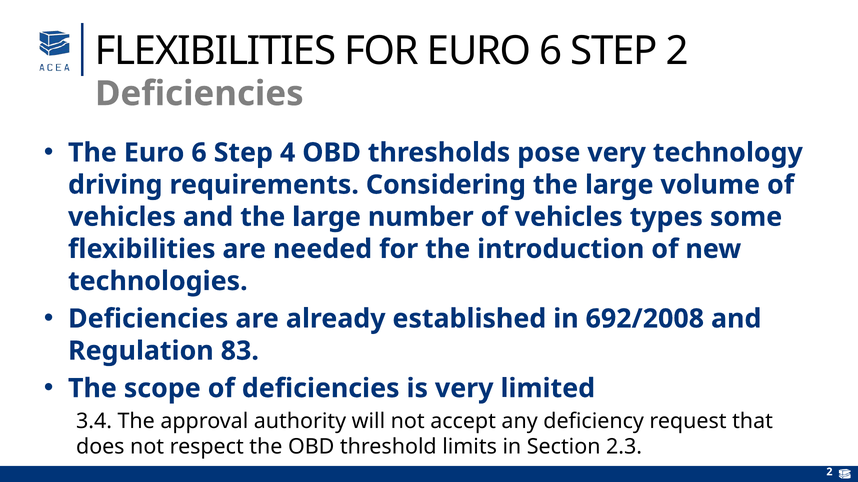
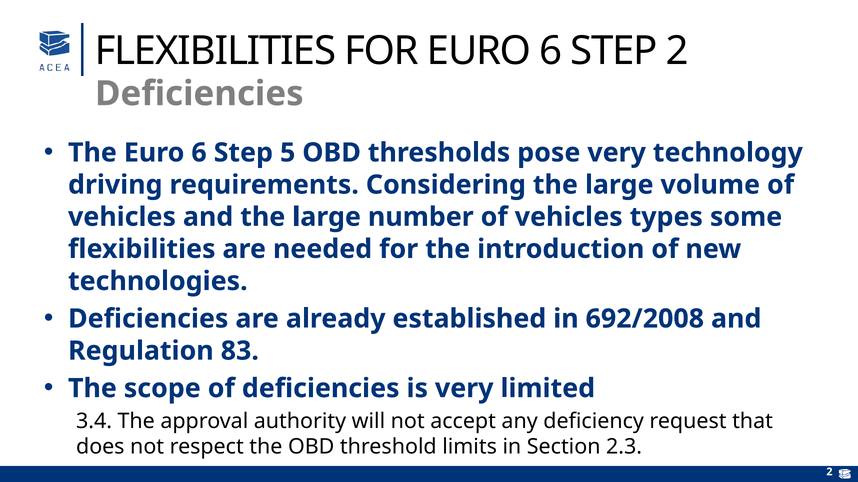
4: 4 -> 5
